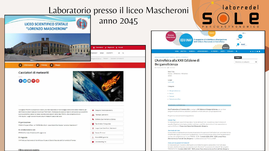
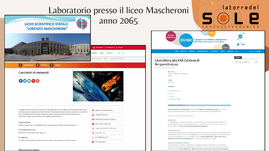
2045: 2045 -> 2065
